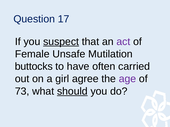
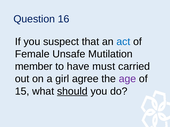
17: 17 -> 16
suspect underline: present -> none
act colour: purple -> blue
buttocks: buttocks -> member
often: often -> must
73: 73 -> 15
